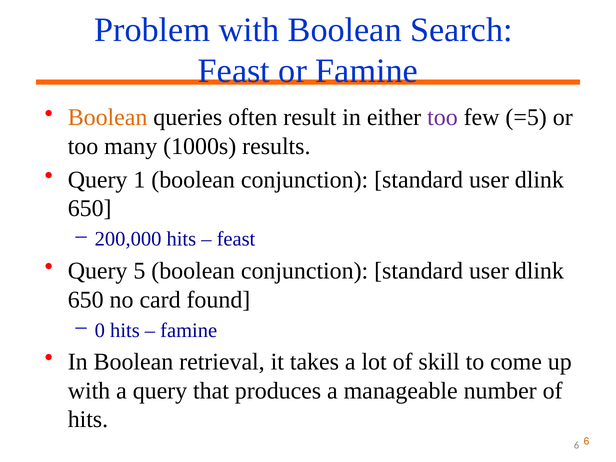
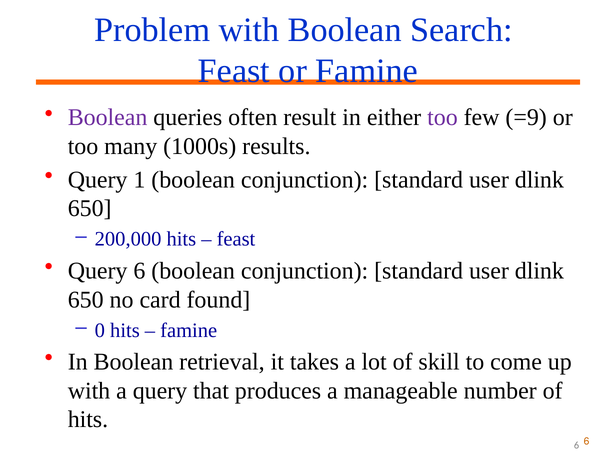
Boolean at (108, 118) colour: orange -> purple
=5: =5 -> =9
Query 5: 5 -> 6
